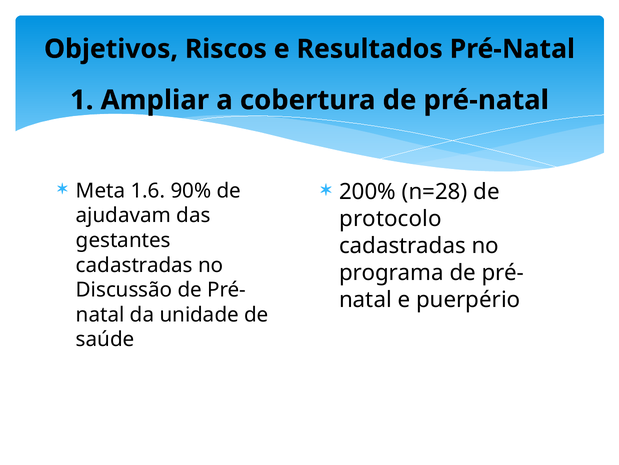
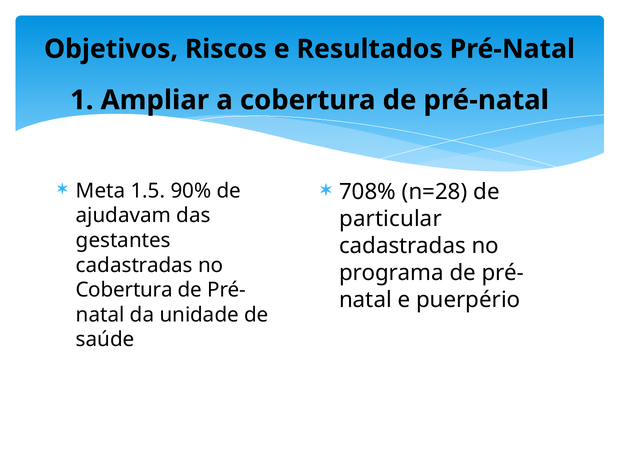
1.6: 1.6 -> 1.5
200%: 200% -> 708%
protocolo: protocolo -> particular
Discussão at (124, 290): Discussão -> Cobertura
